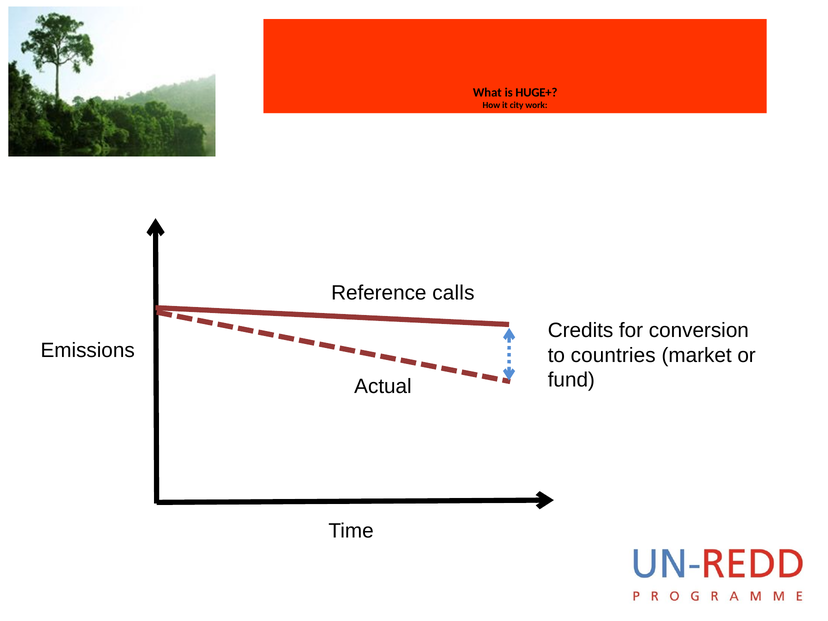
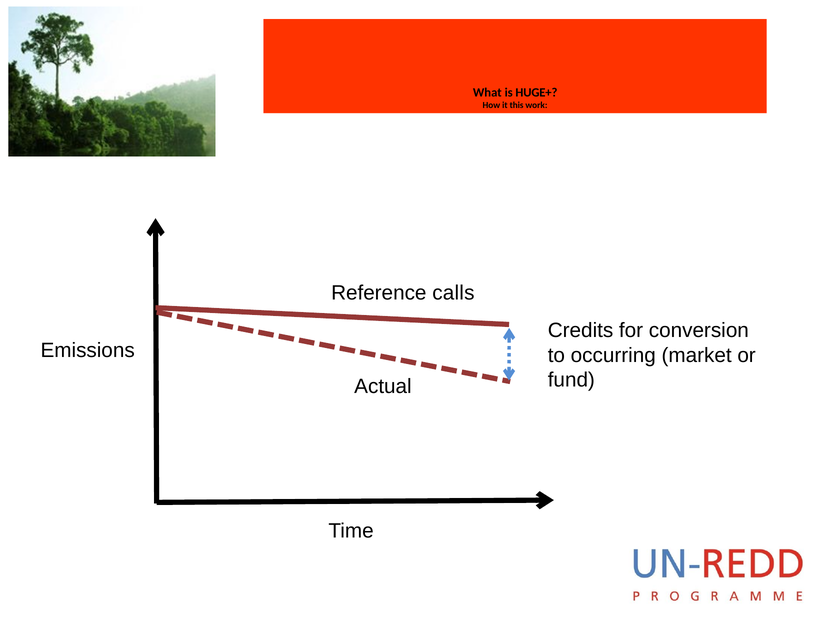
city: city -> this
countries: countries -> occurring
